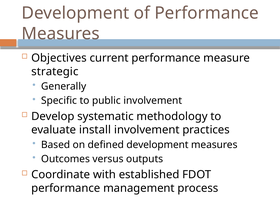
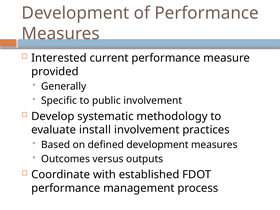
Objectives: Objectives -> Interested
strategic: strategic -> provided
